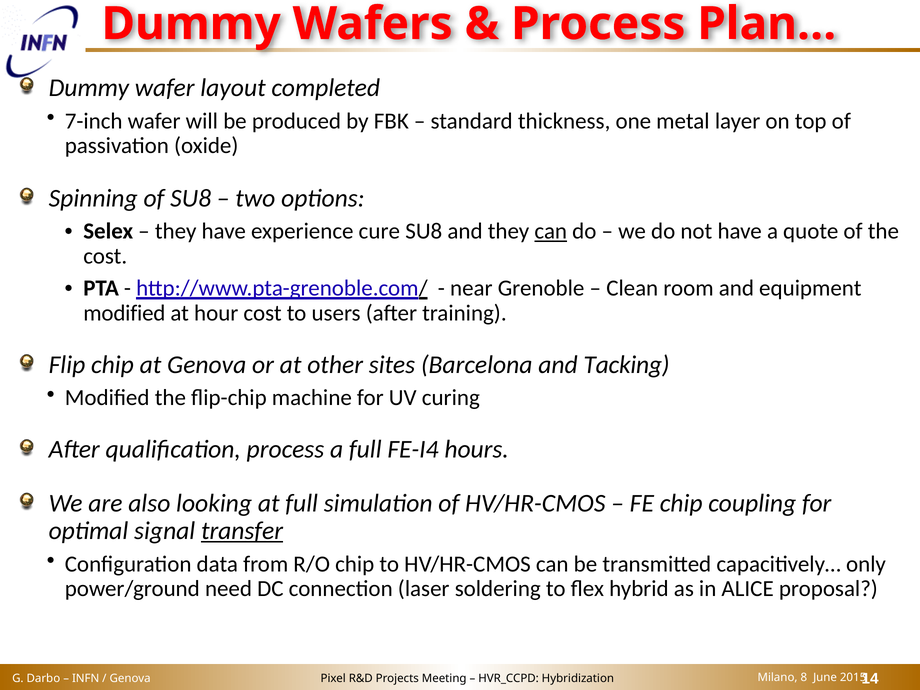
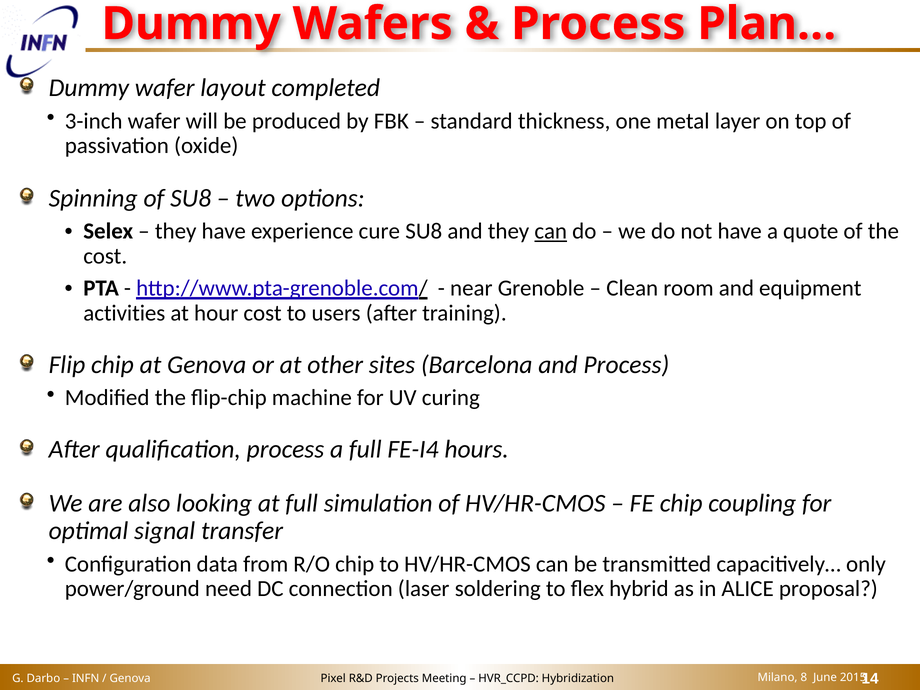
7-inch: 7-inch -> 3-inch
modified at (124, 313): modified -> activities
and Tacking: Tacking -> Process
transfer underline: present -> none
